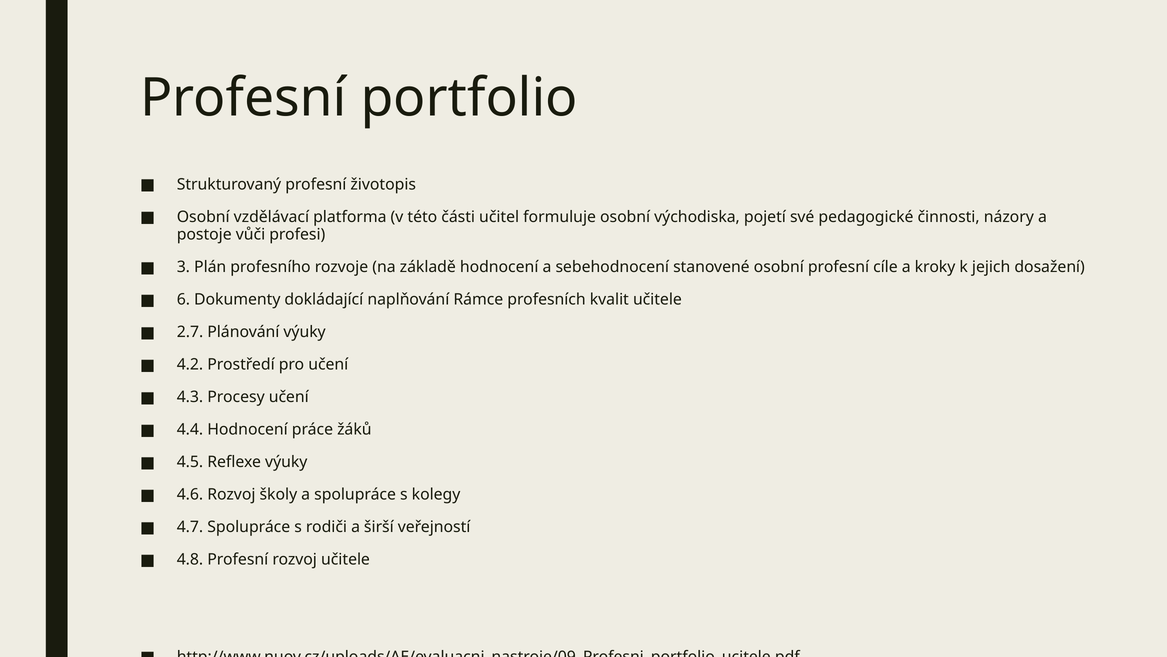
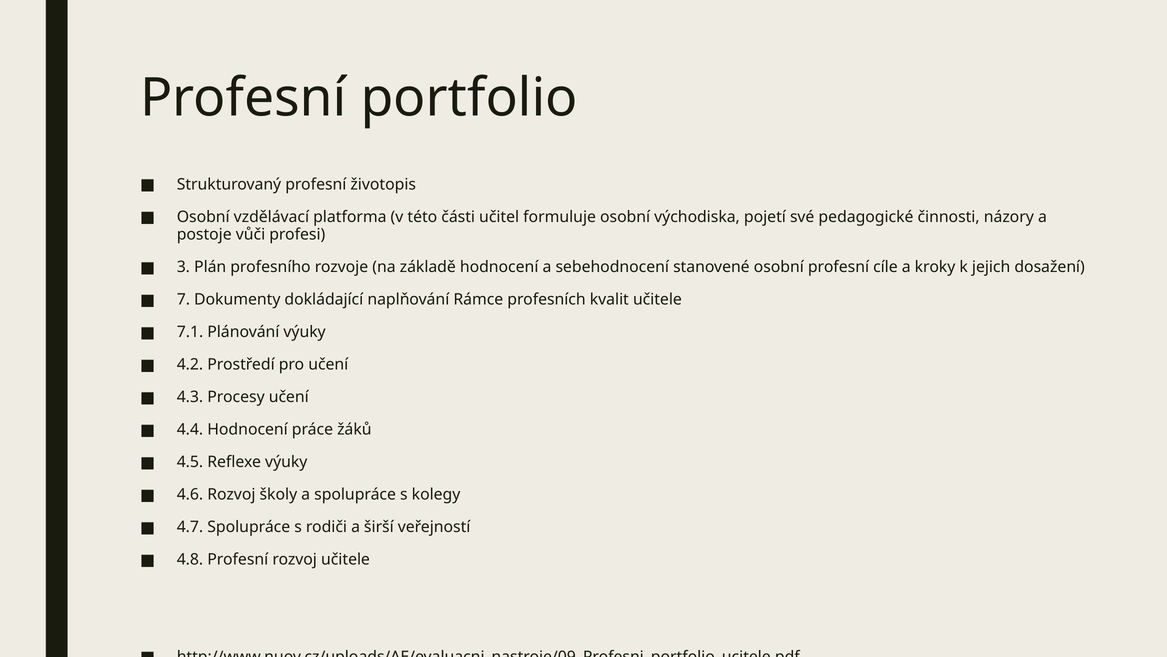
6: 6 -> 7
2.7: 2.7 -> 7.1
